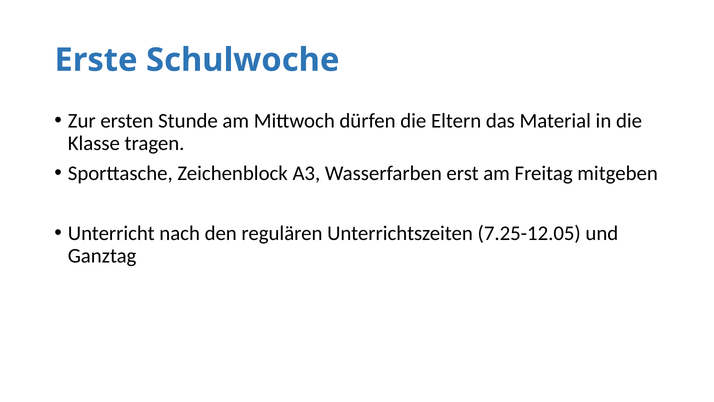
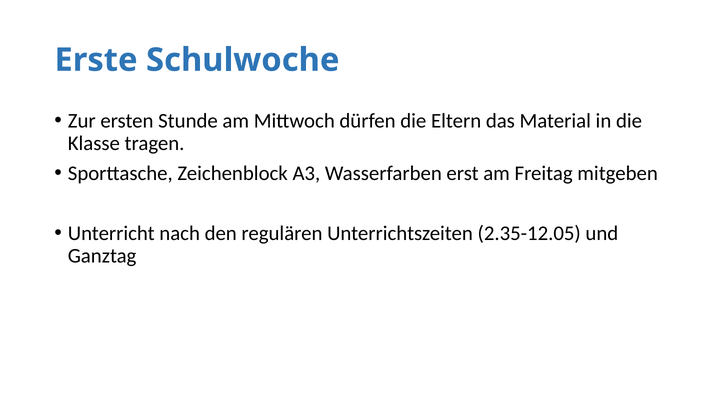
7.25-12.05: 7.25-12.05 -> 2.35-12.05
